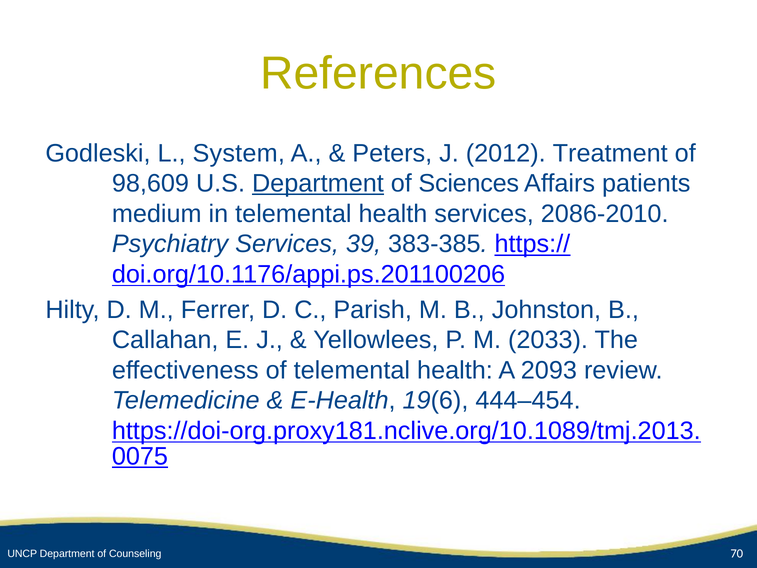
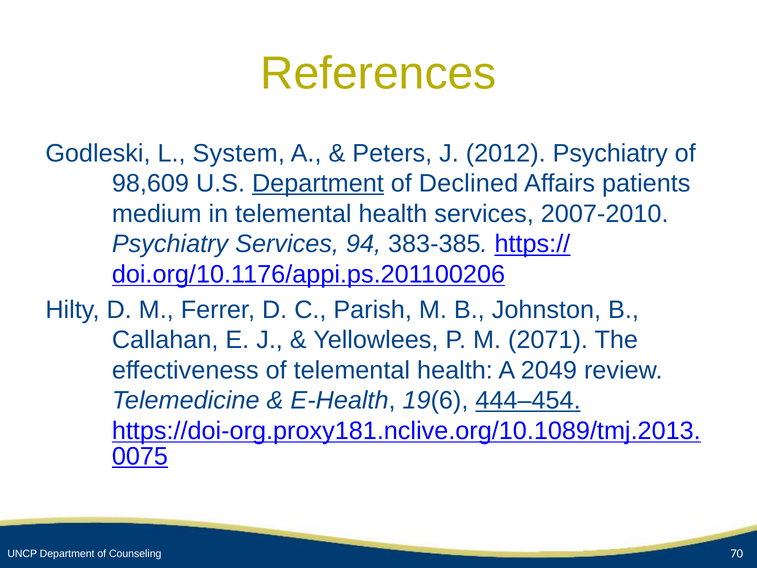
2012 Treatment: Treatment -> Psychiatry
Sciences: Sciences -> Declined
2086-2010: 2086-2010 -> 2007-2010
39: 39 -> 94
2033: 2033 -> 2071
2093: 2093 -> 2049
444–454 underline: none -> present
